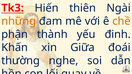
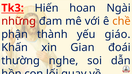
thiên: thiên -> hoan
những colour: orange -> red
đinh: đinh -> giáo
Giữa: Giữa -> Gian
